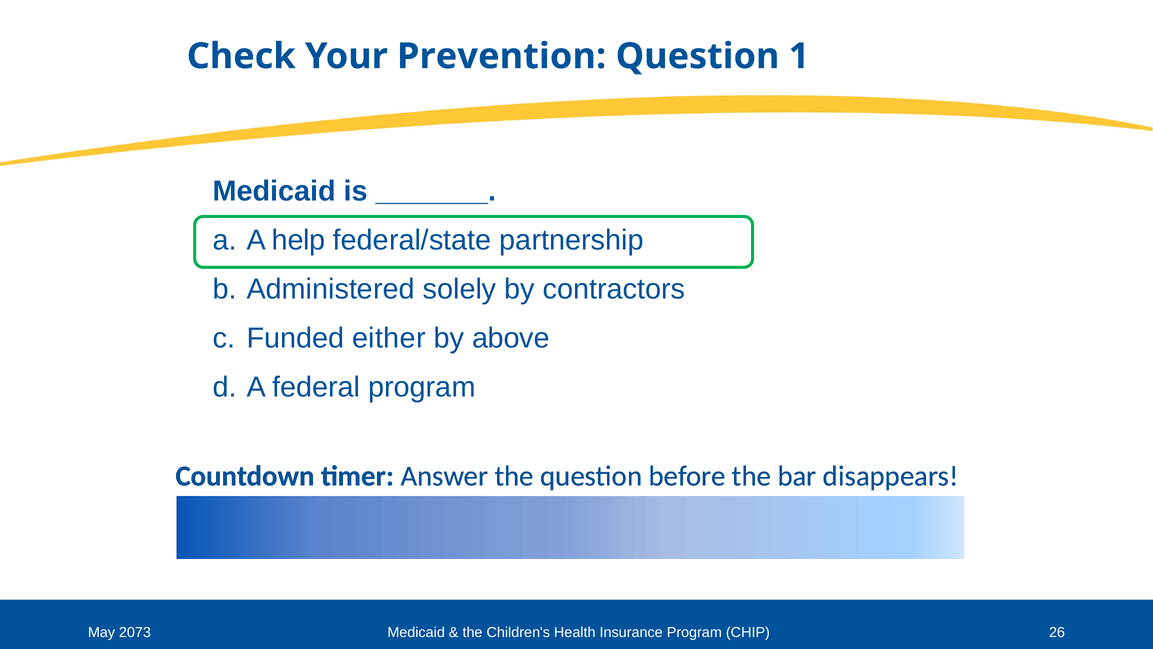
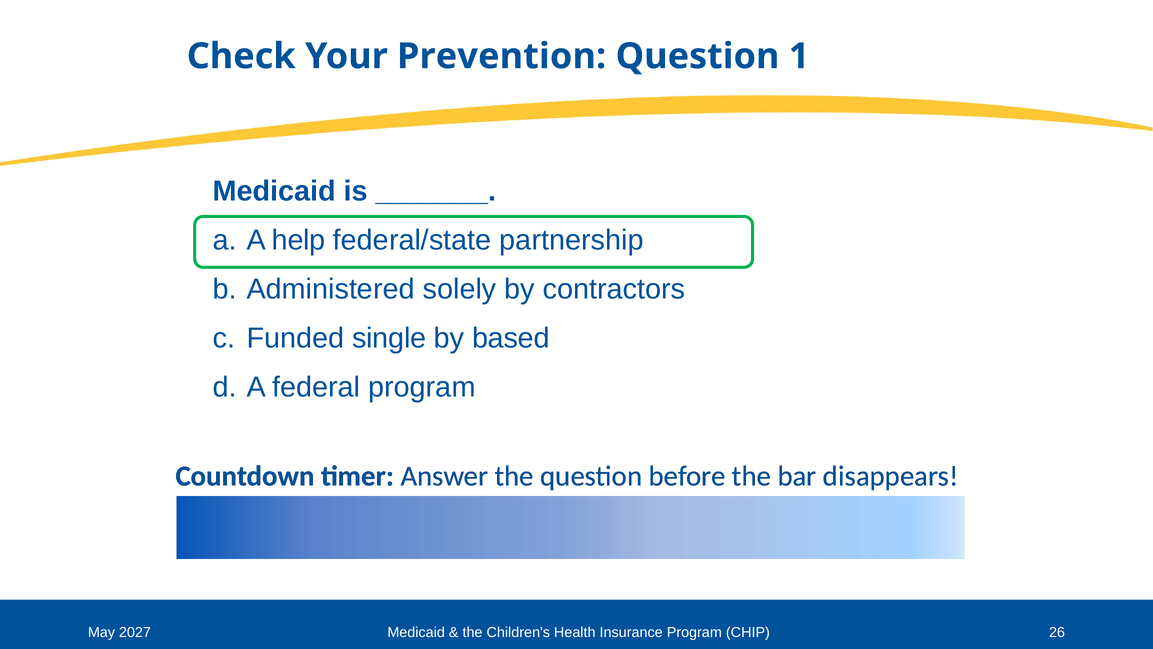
either: either -> single
above: above -> based
2073: 2073 -> 2027
